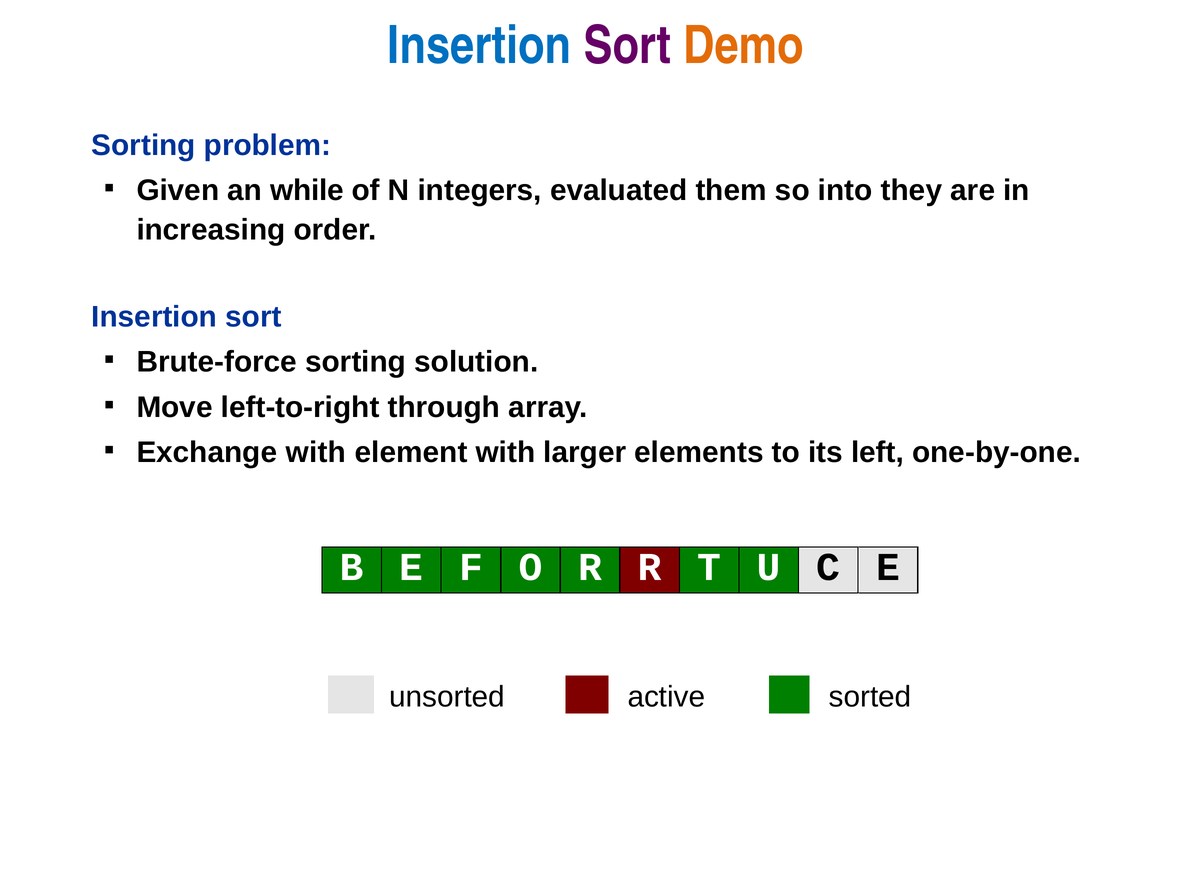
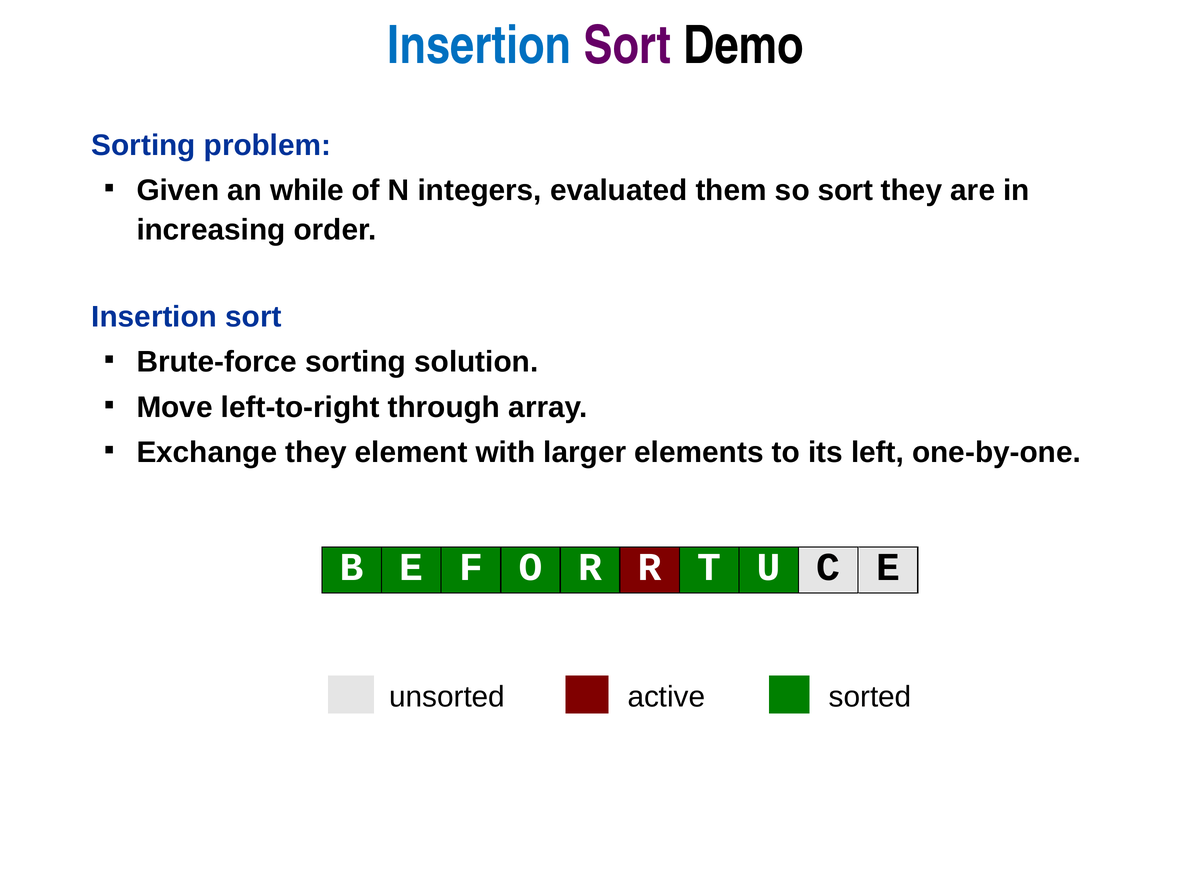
Demo colour: orange -> black
so into: into -> sort
Exchange with: with -> they
